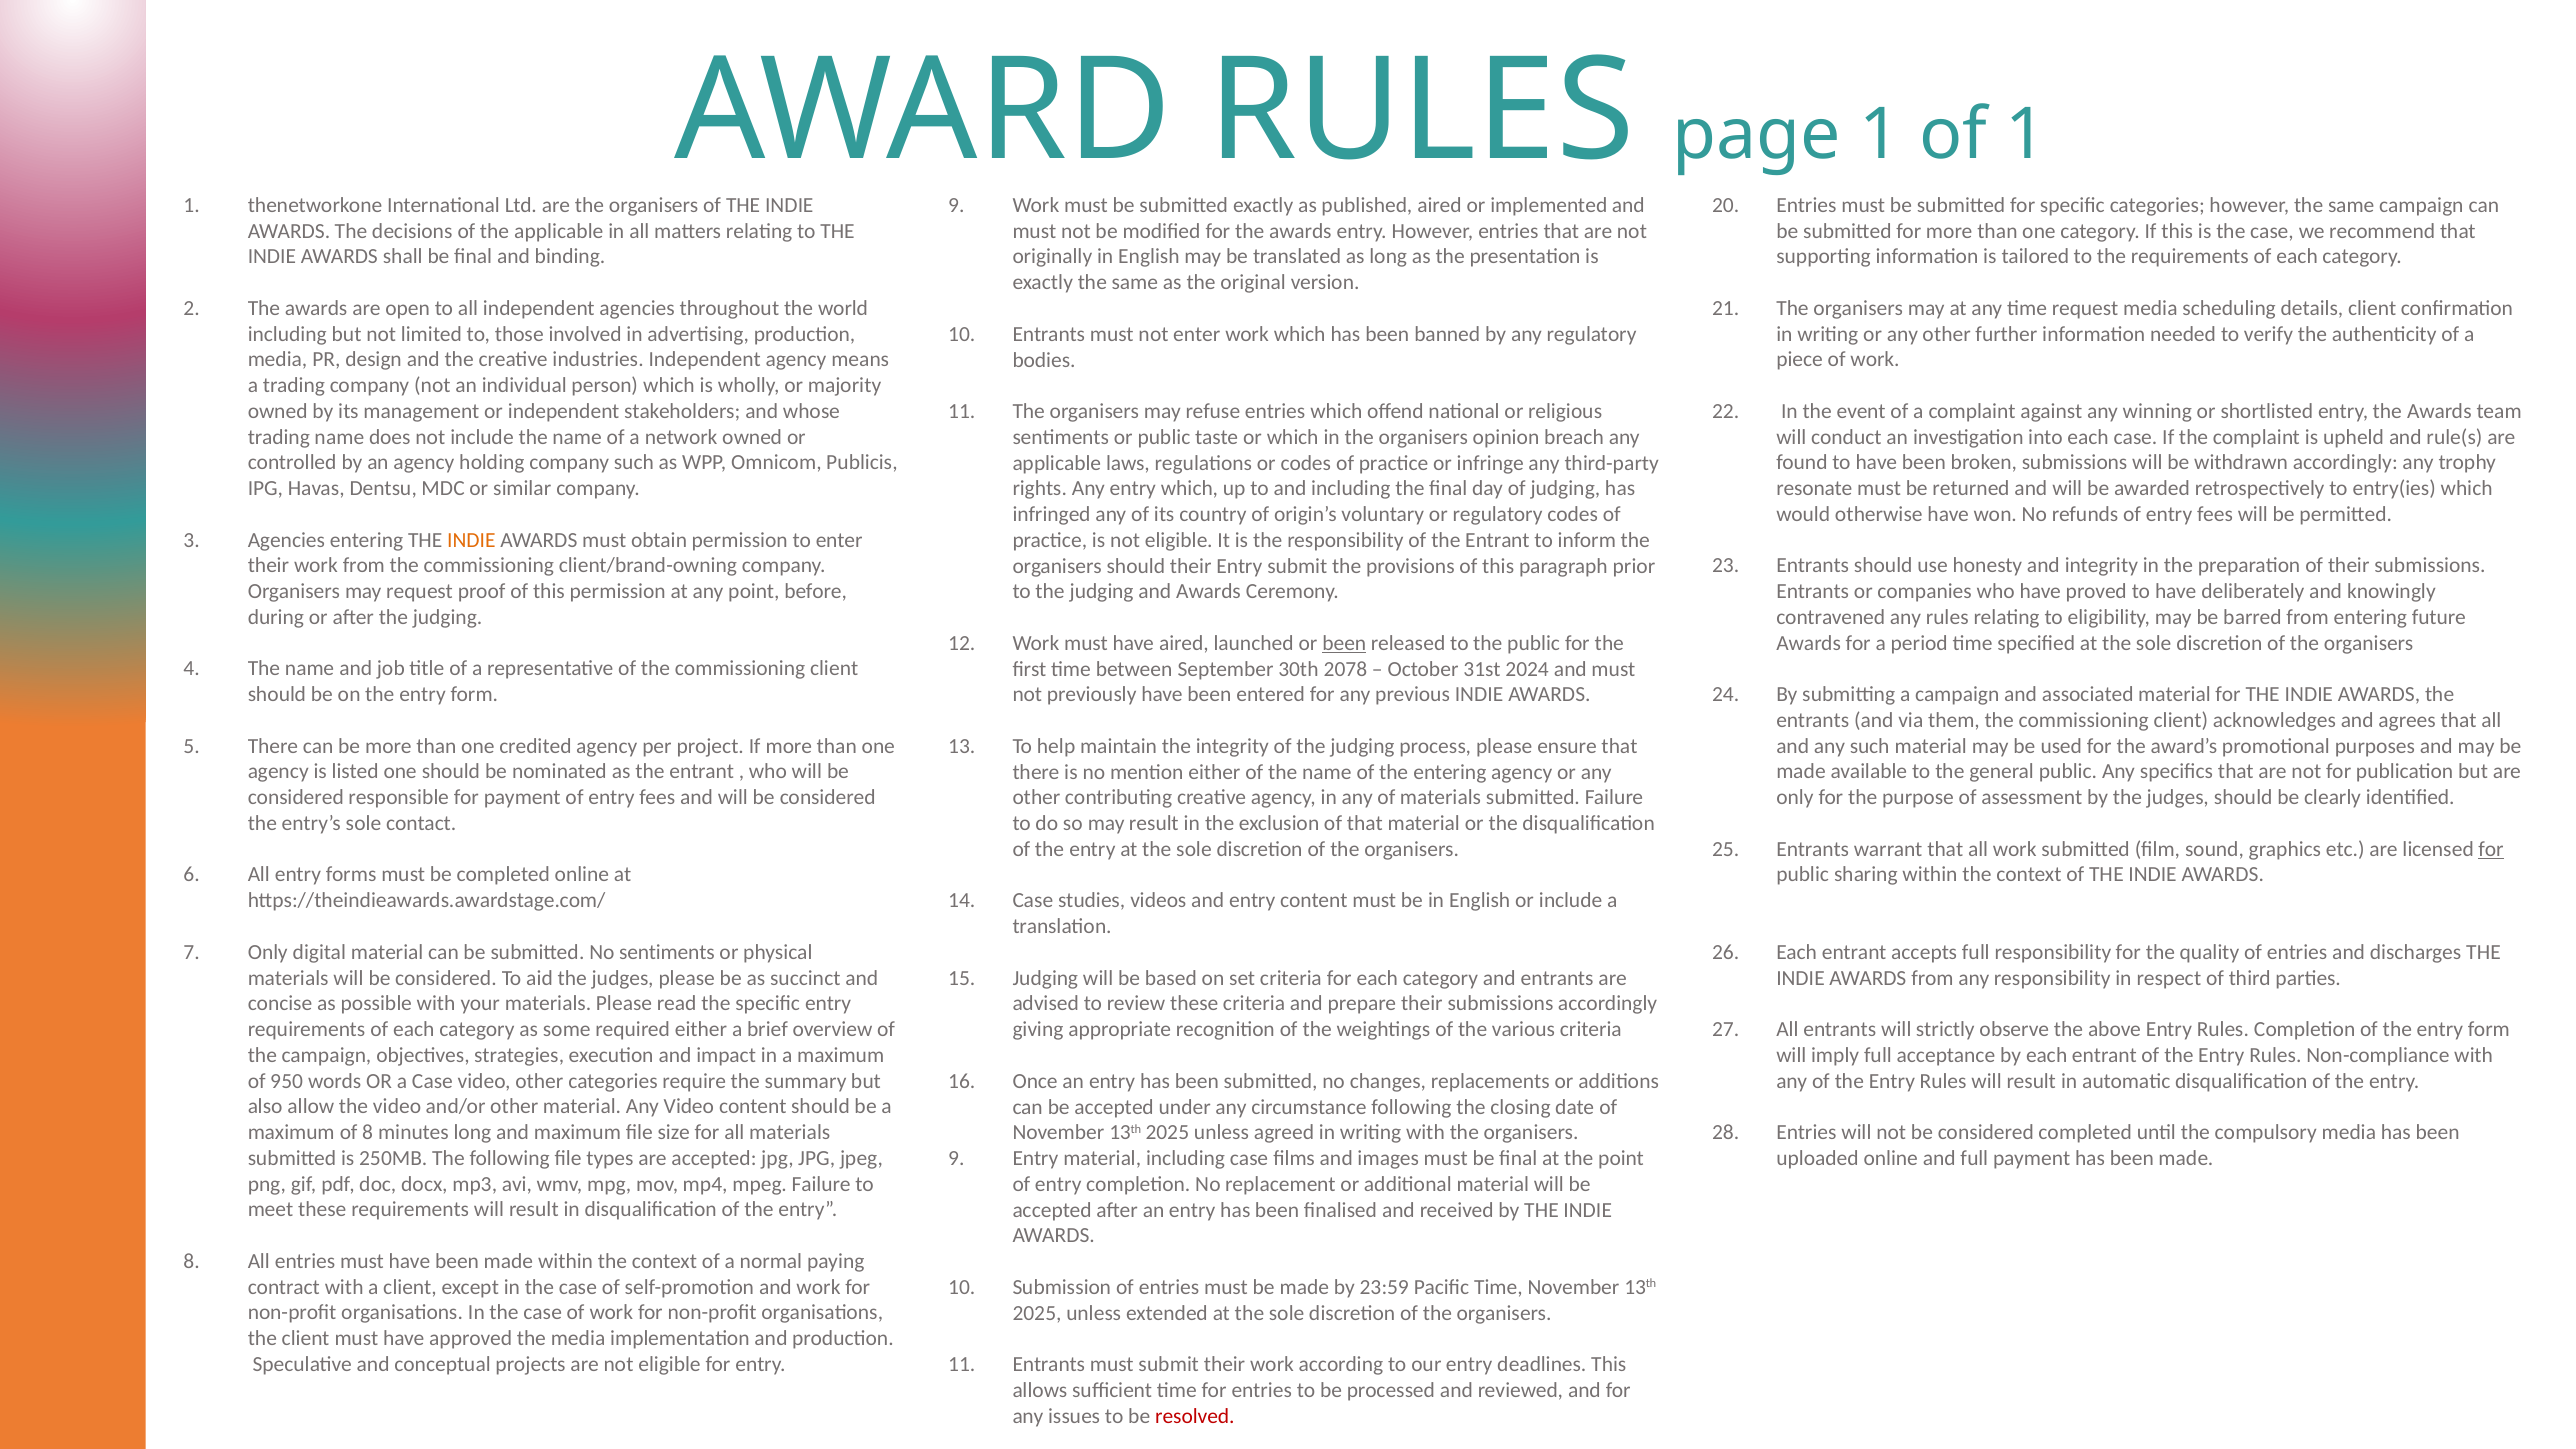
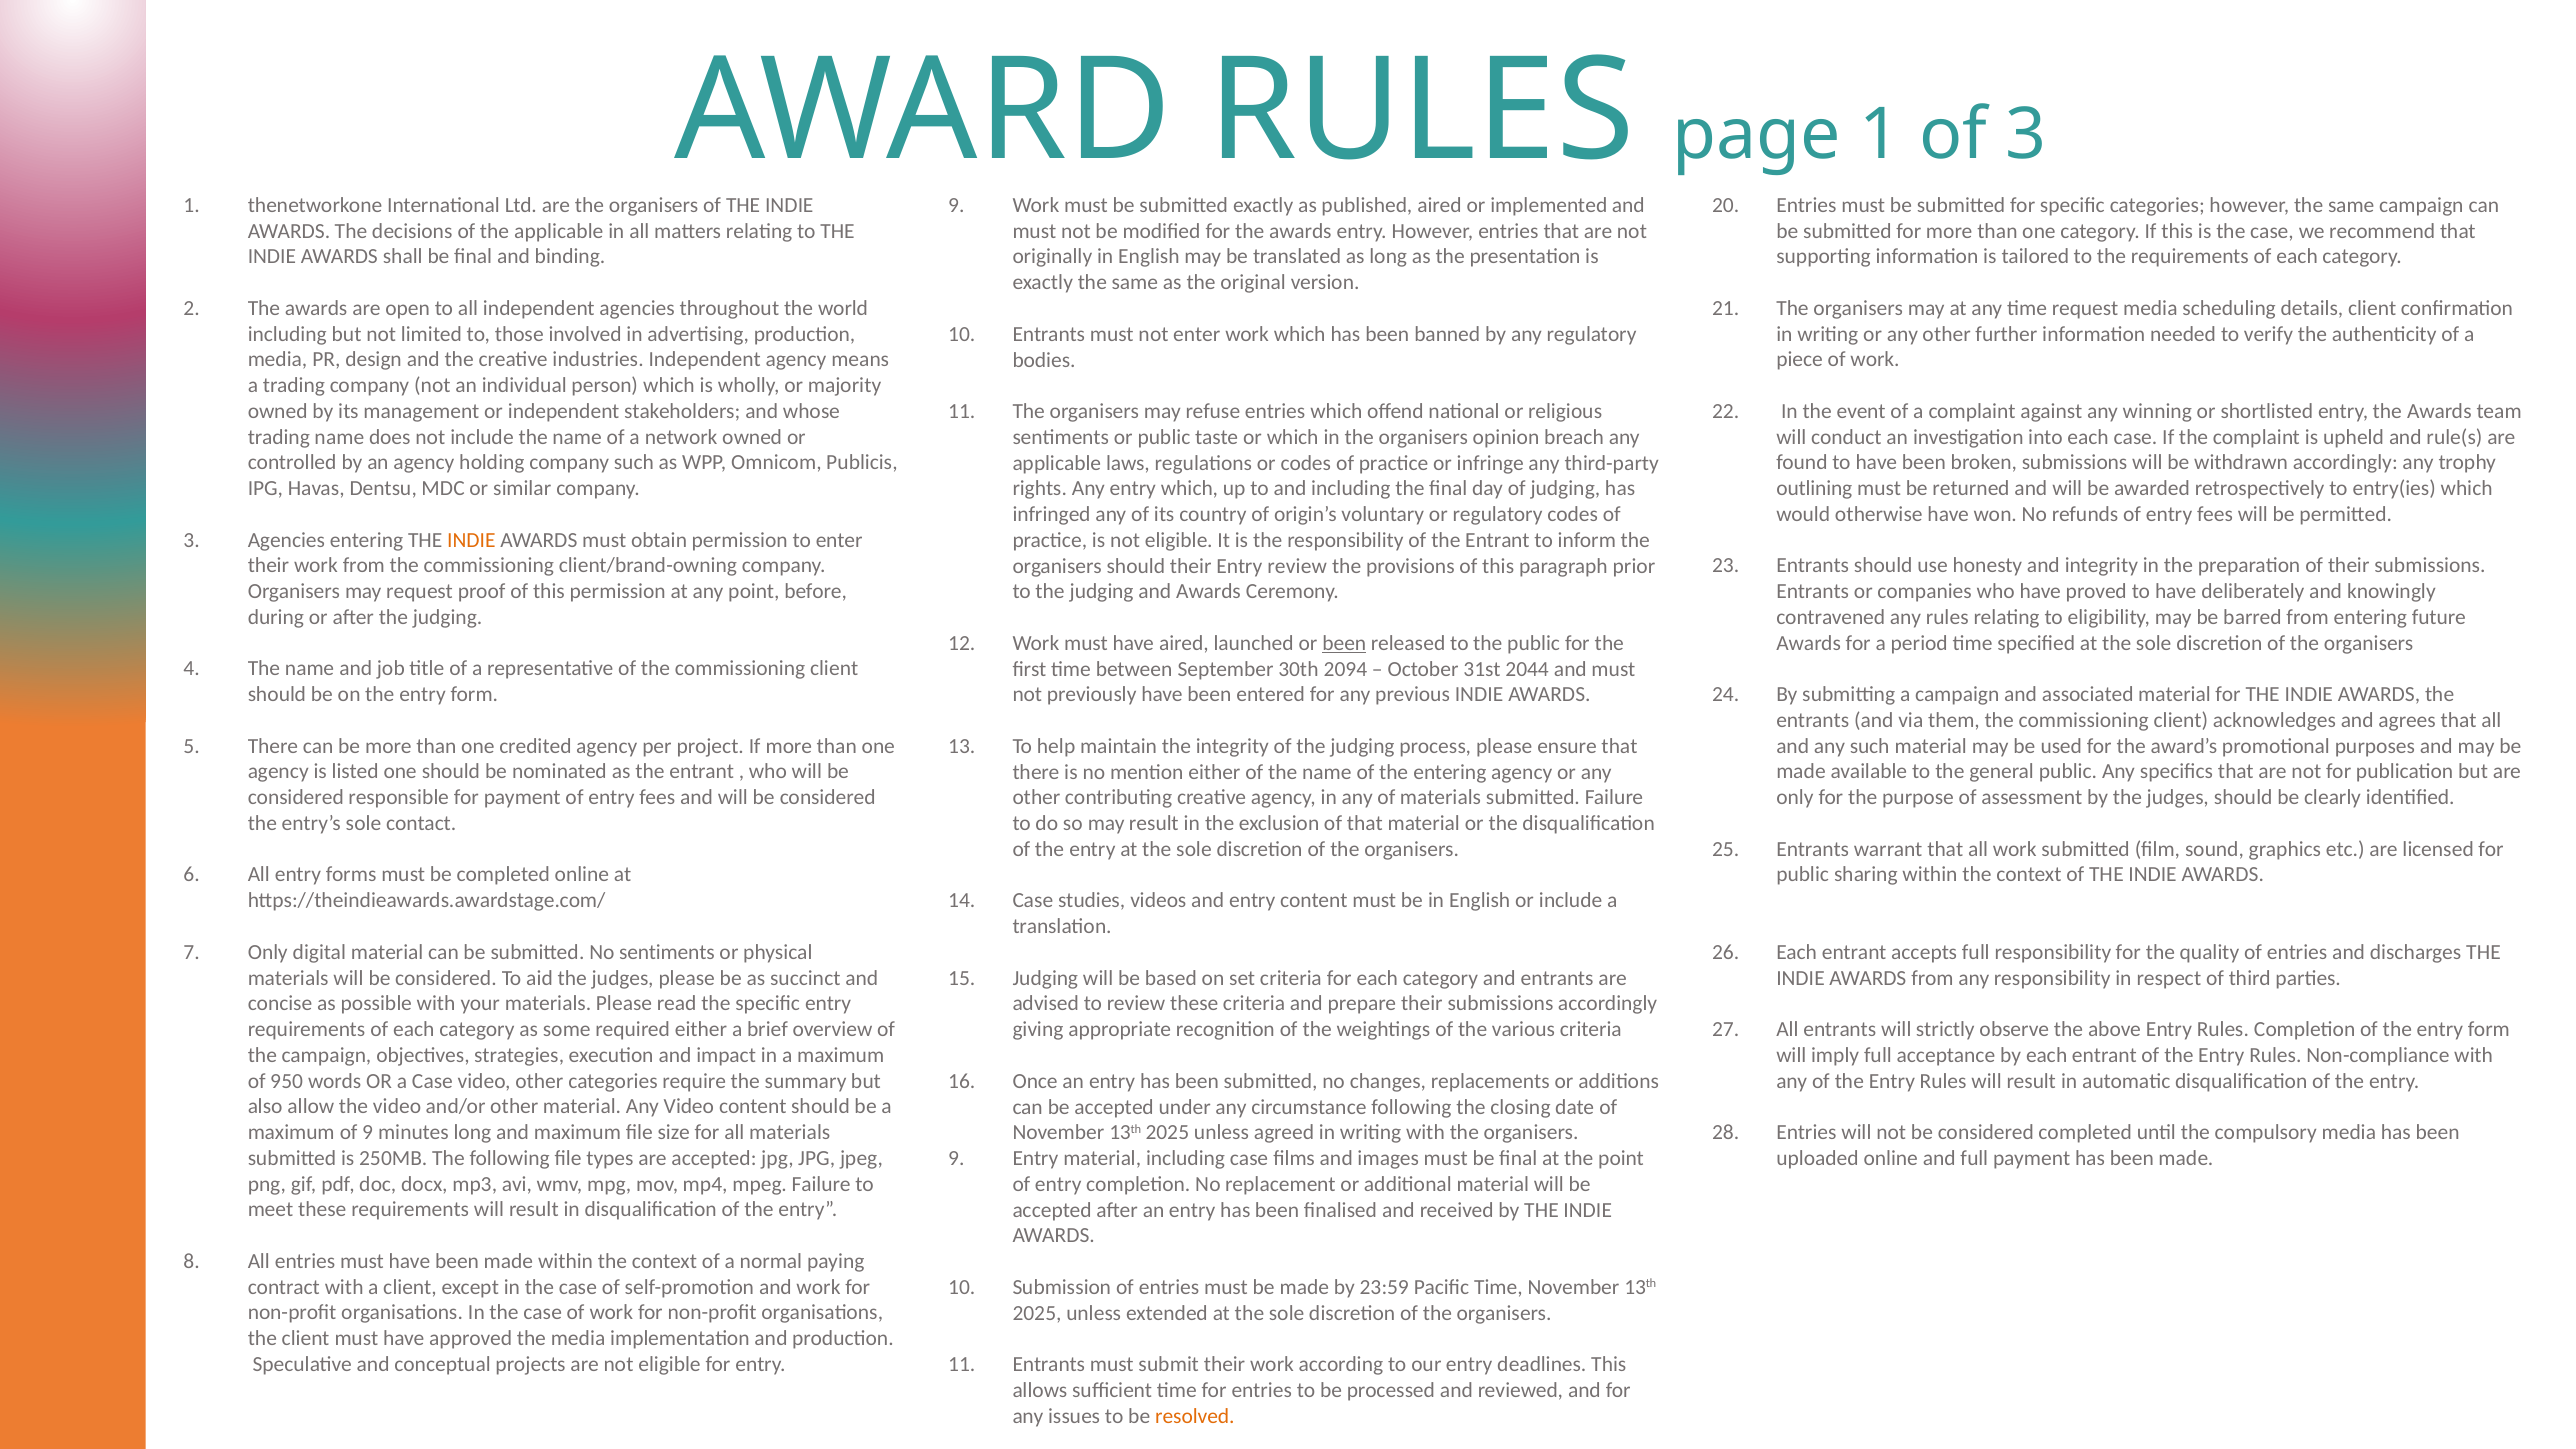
of 1: 1 -> 3
resonate: resonate -> outlining
Entry submit: submit -> review
2078: 2078 -> 2094
2024: 2024 -> 2044
for at (2491, 849) underline: present -> none
of 8: 8 -> 9
resolved colour: red -> orange
